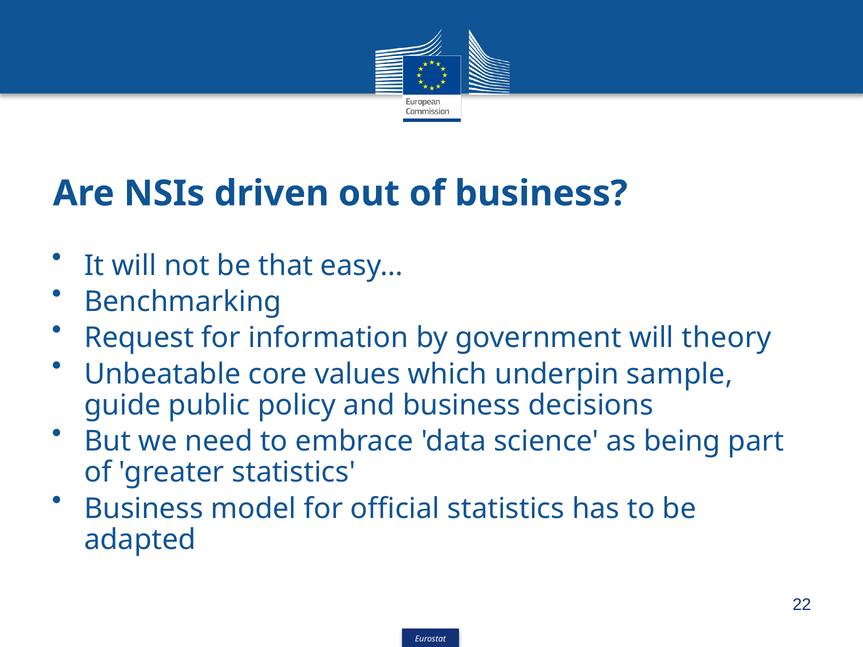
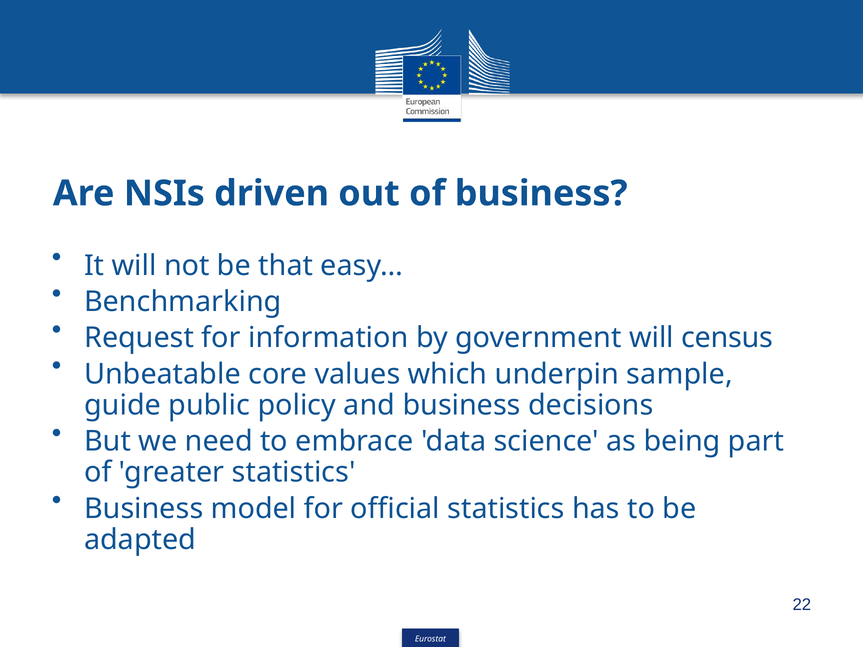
theory: theory -> census
